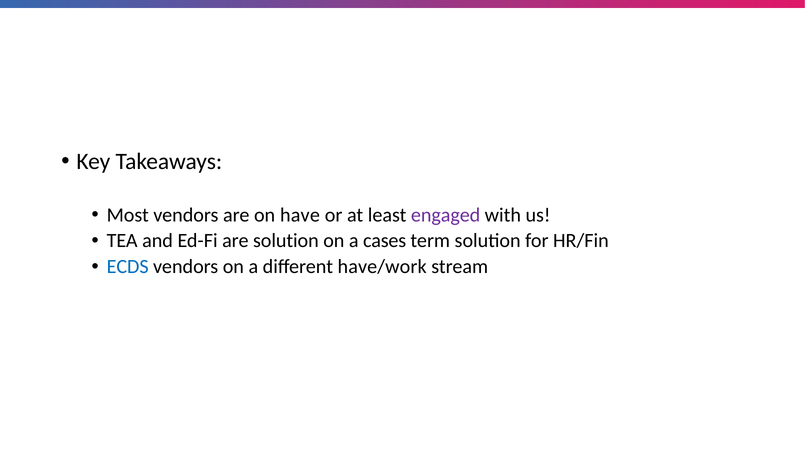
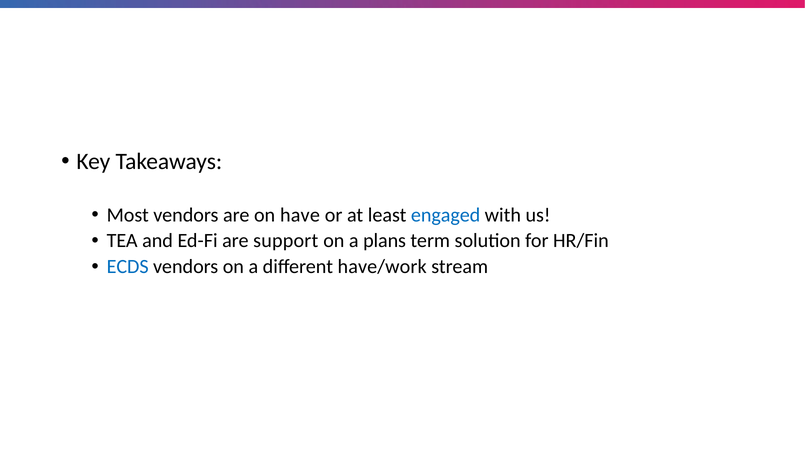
engaged colour: purple -> blue
are solution: solution -> support
cases: cases -> plans
